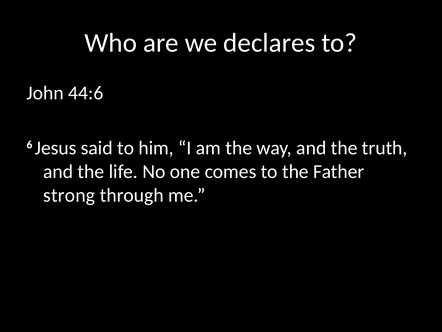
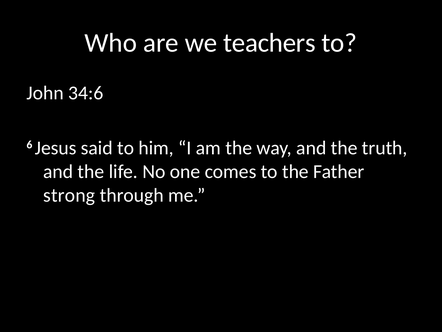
declares: declares -> teachers
44:6: 44:6 -> 34:6
